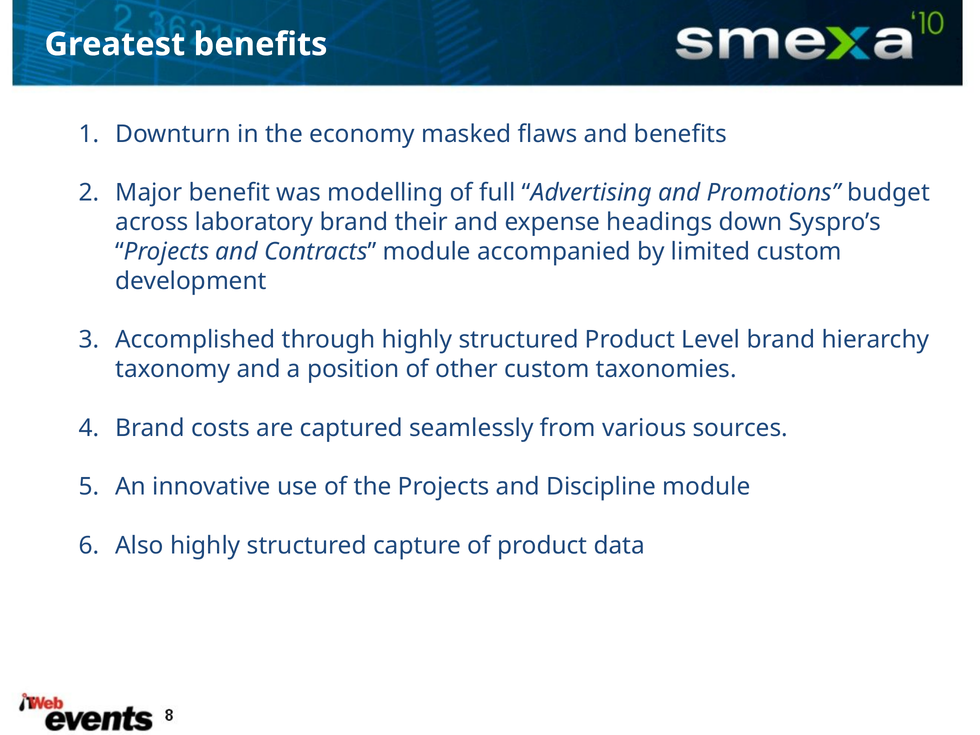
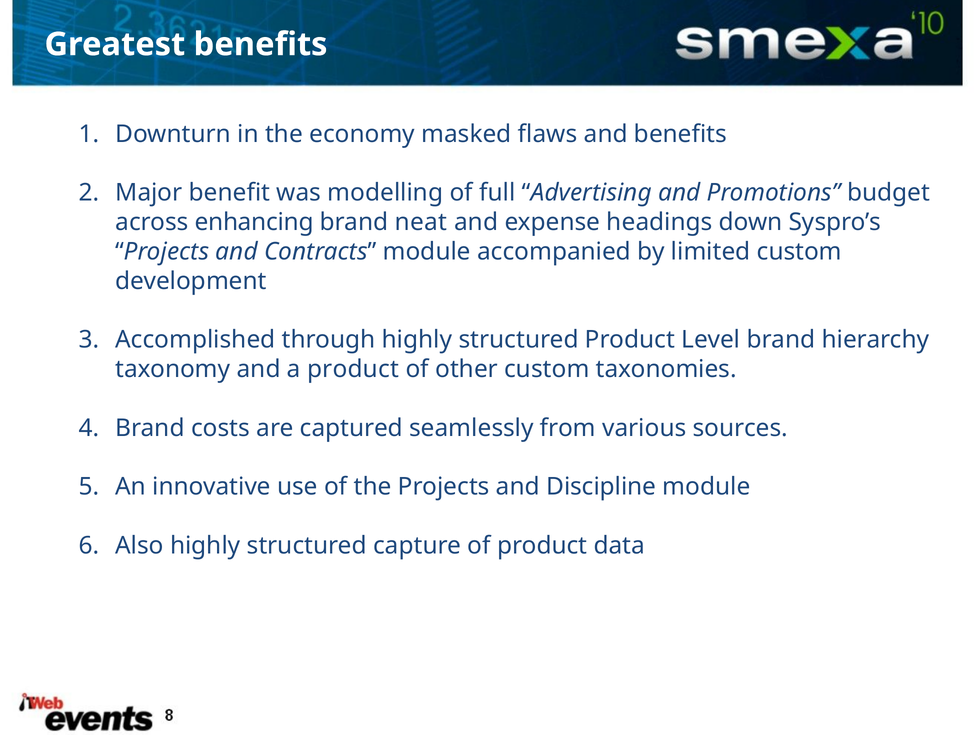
laboratory: laboratory -> enhancing
their: their -> neat
a position: position -> product
